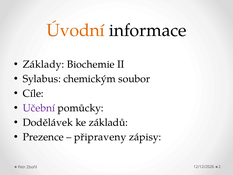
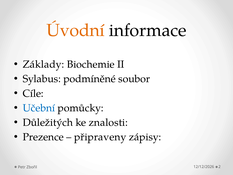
chemickým: chemickým -> podmíněné
Učební colour: purple -> blue
Dodělávek: Dodělávek -> Důležitých
základů: základů -> znalosti
